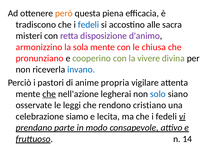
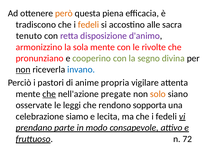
fedeli at (89, 25) colour: blue -> orange
misteri: misteri -> tenuto
chiusa: chiusa -> rivolte
vivere: vivere -> segno
non at (23, 69) underline: none -> present
legherai: legherai -> pregate
solo colour: blue -> orange
cristiano: cristiano -> sopporta
14: 14 -> 72
